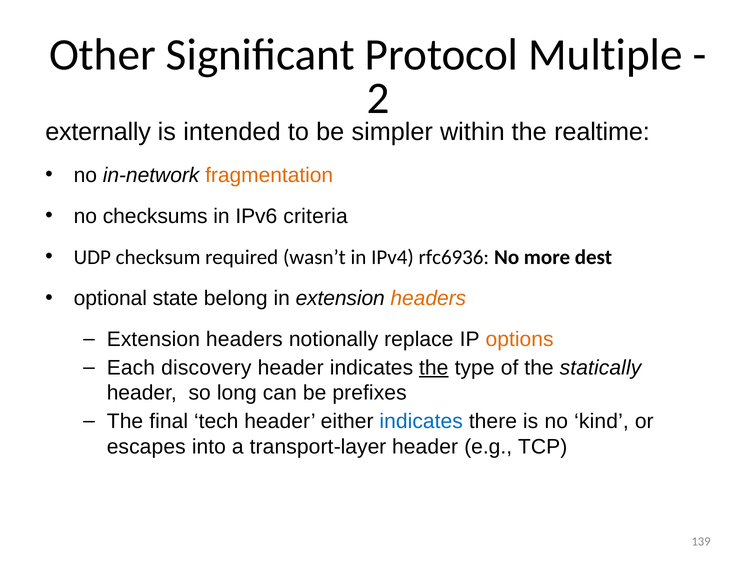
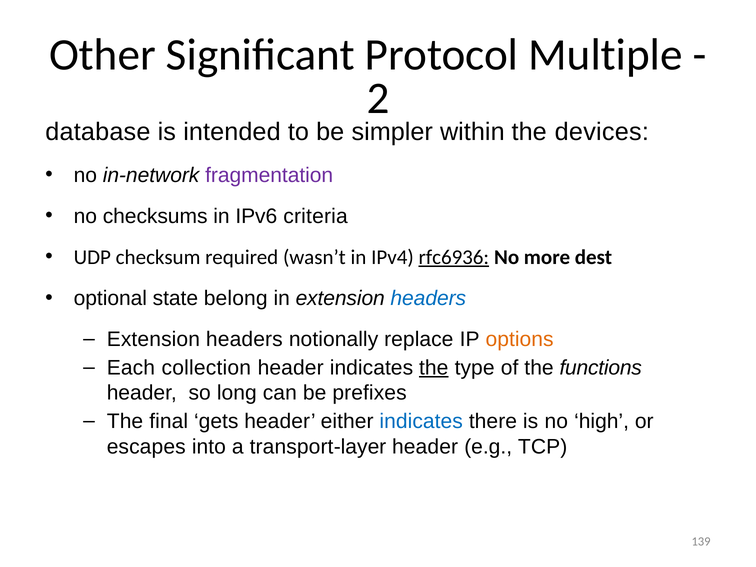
externally: externally -> database
realtime: realtime -> devices
fragmentation colour: orange -> purple
rfc6936 underline: none -> present
headers at (428, 298) colour: orange -> blue
discovery: discovery -> collection
statically: statically -> functions
tech: tech -> gets
kind: kind -> high
